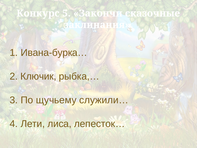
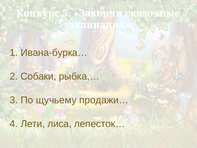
Ключик: Ключик -> Собаки
служили…: служили… -> продажи…
